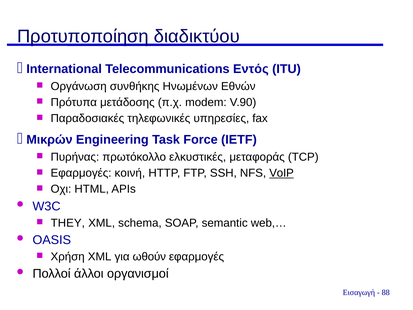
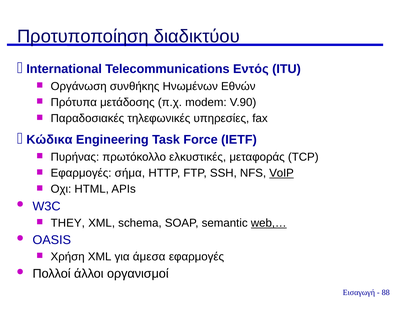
Μικρών: Μικρών -> Κώδικα
κοινή: κοινή -> σήμα
web,… underline: none -> present
ωθούν: ωθούν -> άμεσα
